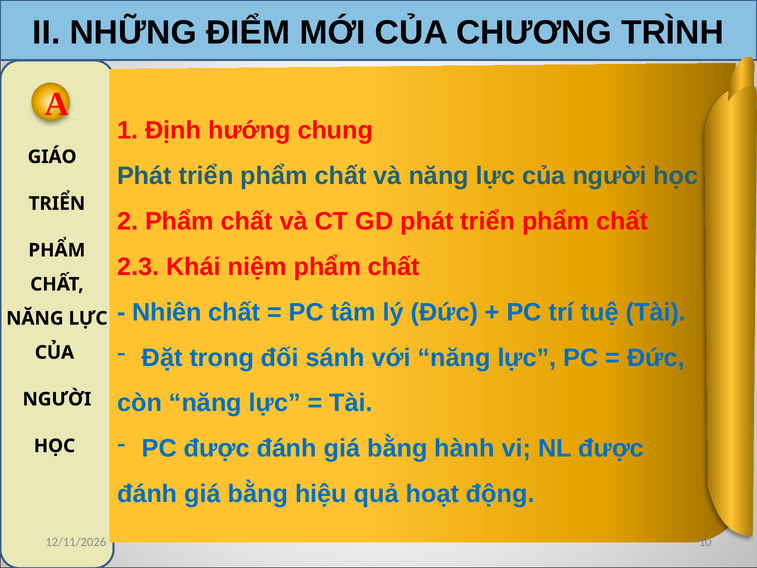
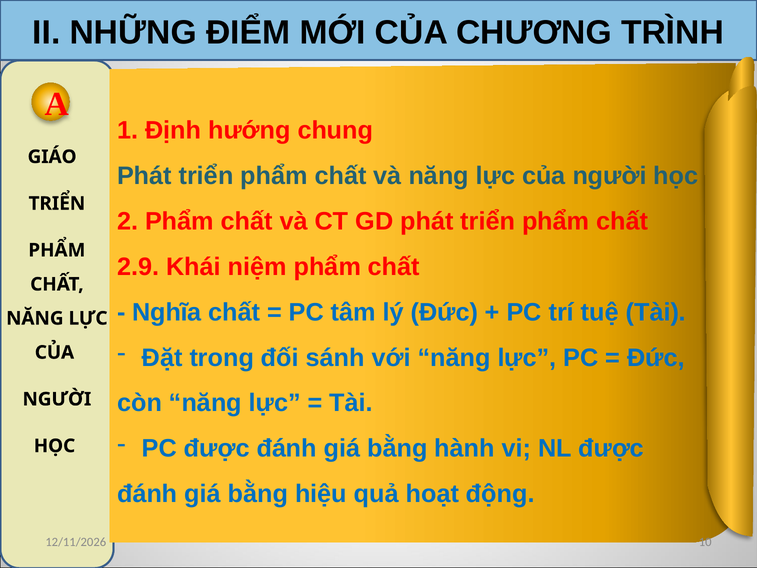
2.3: 2.3 -> 2.9
Nhiên: Nhiên -> Nghĩa
